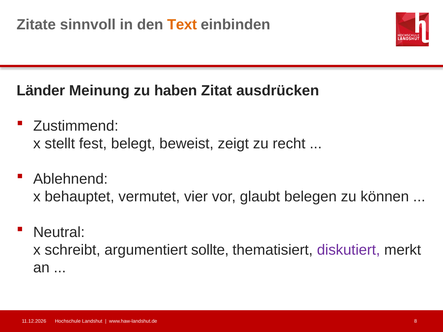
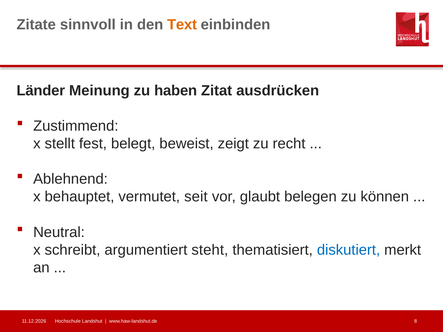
vier: vier -> seit
sollte: sollte -> steht
diskutiert colour: purple -> blue
